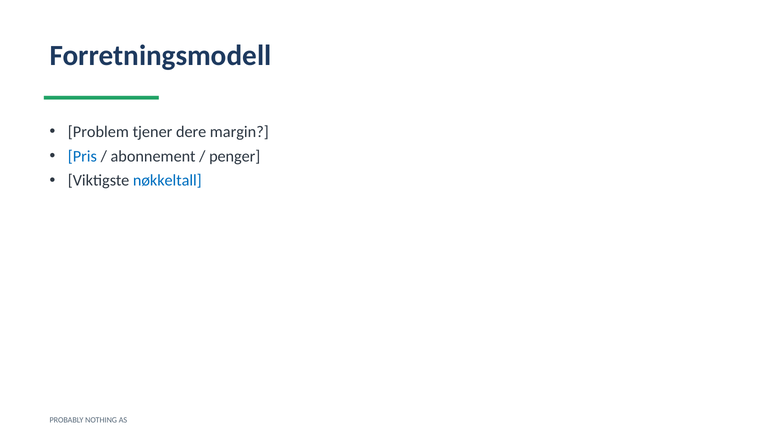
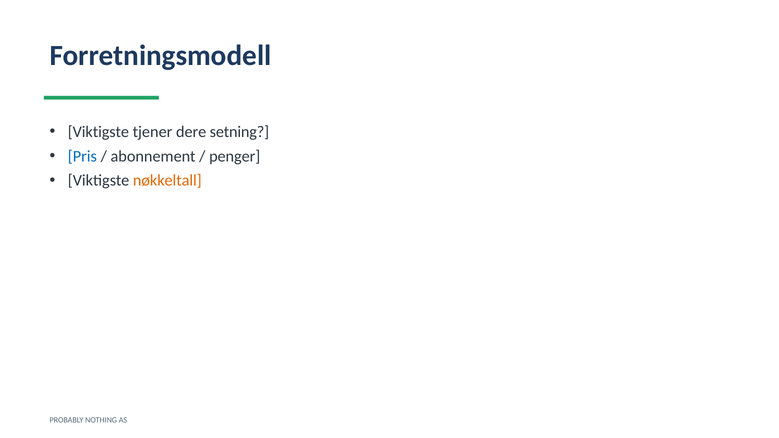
Problem at (98, 132): Problem -> Viktigste
margin: margin -> setning
nøkkeltall colour: blue -> orange
